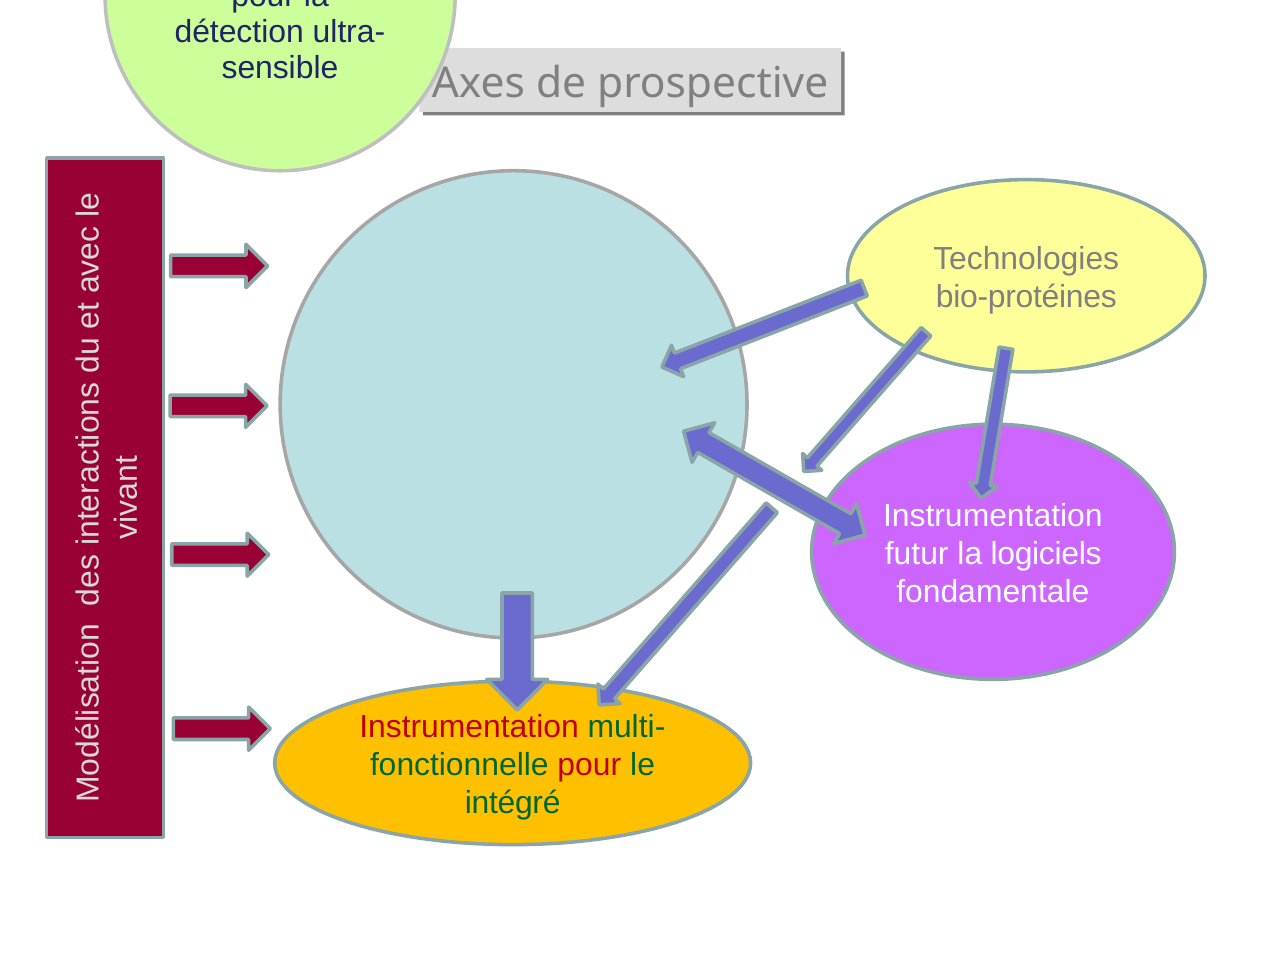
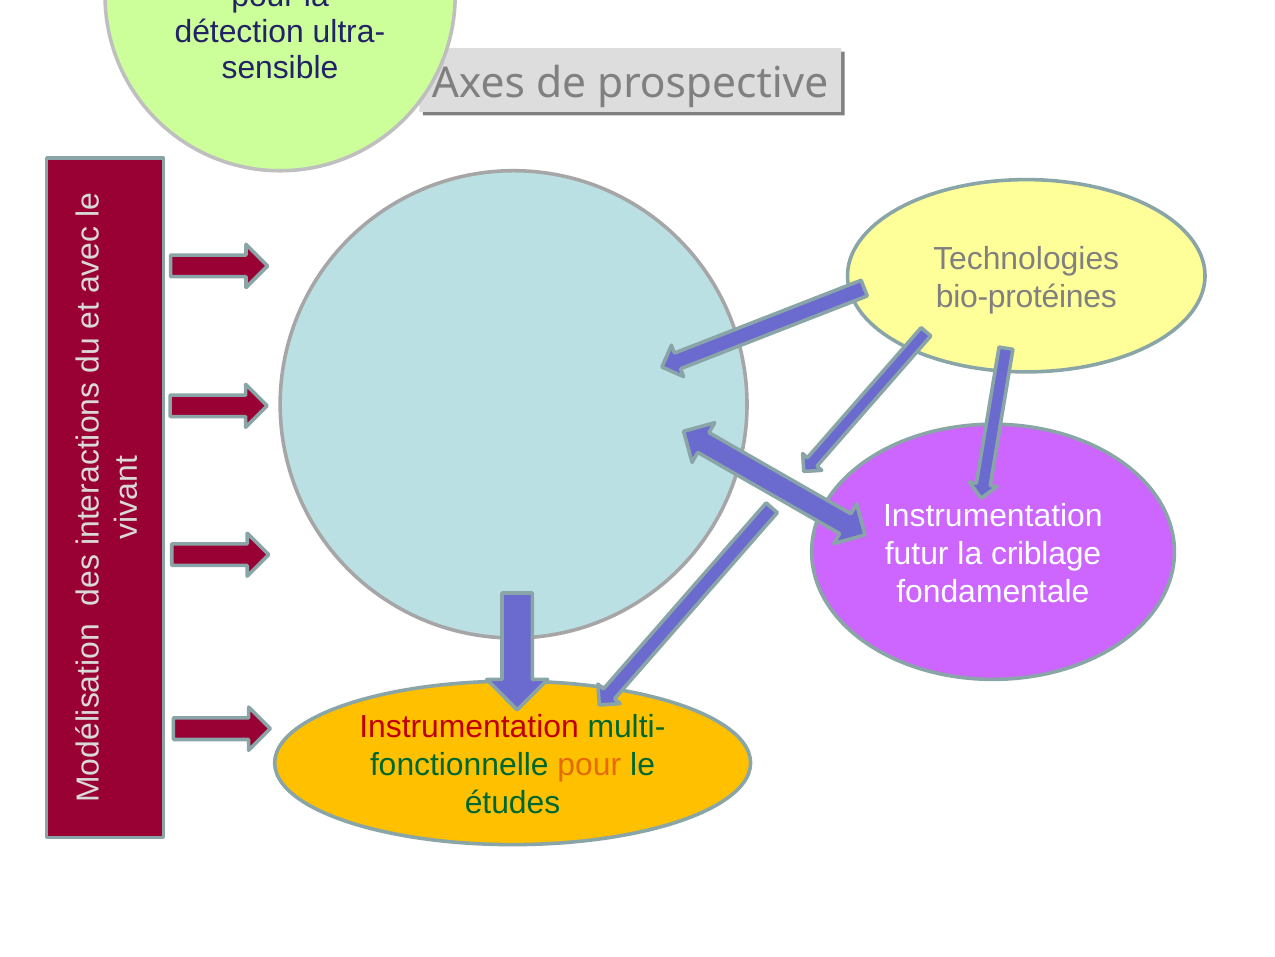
logiciels: logiciels -> criblage
pour at (589, 764) colour: red -> orange
intégré: intégré -> études
